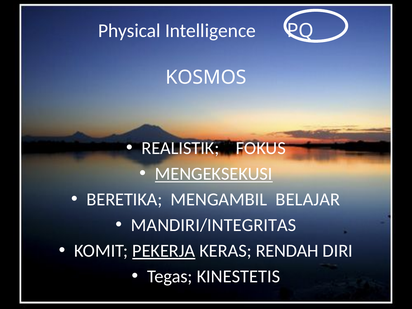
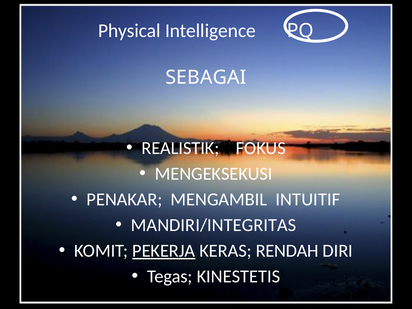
KOSMOS: KOSMOS -> SEBAGAI
MENGEKSEKUSI underline: present -> none
BERETIKA: BERETIKA -> PENAKAR
BELAJAR: BELAJAR -> INTUITIF
